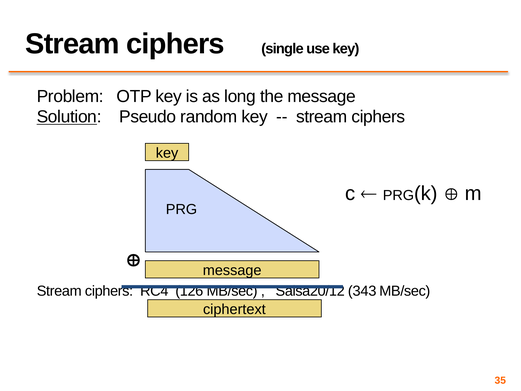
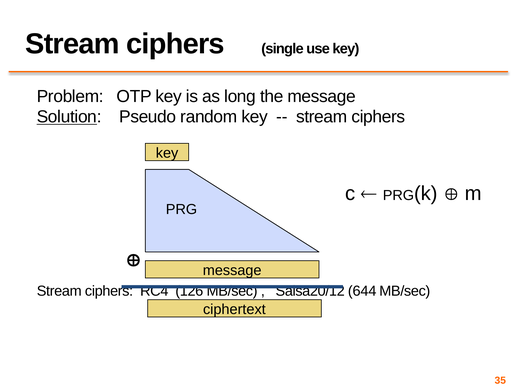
343: 343 -> 644
